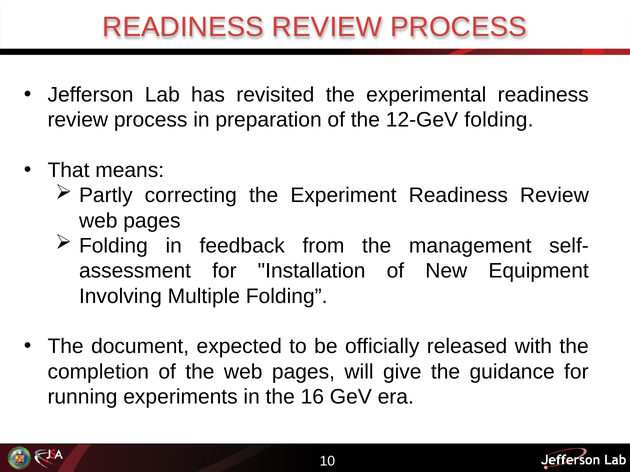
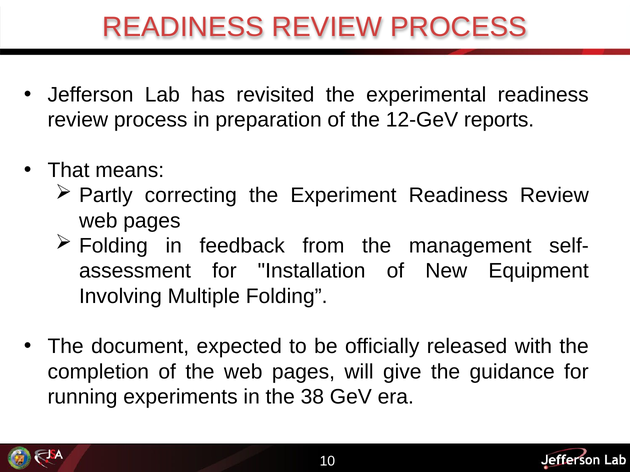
12-GeV folding: folding -> reports
16: 16 -> 38
